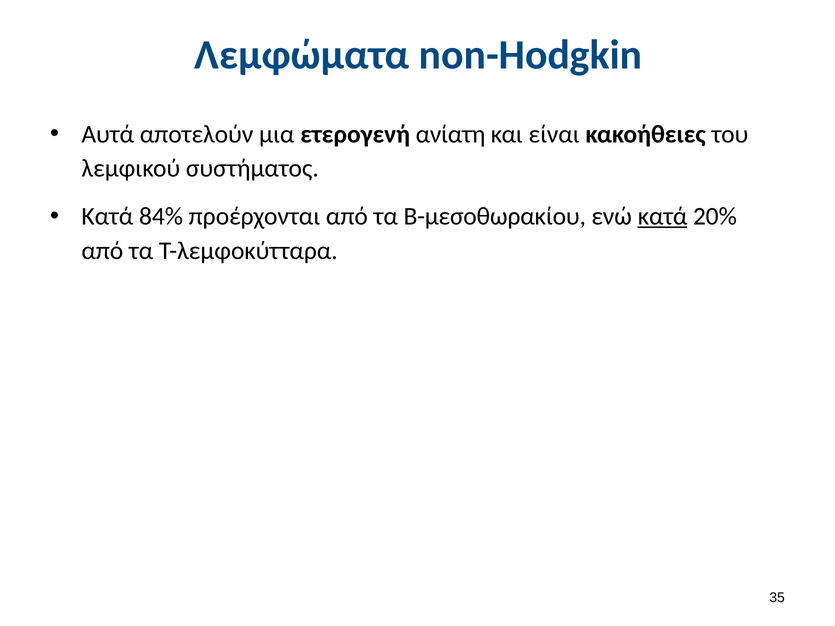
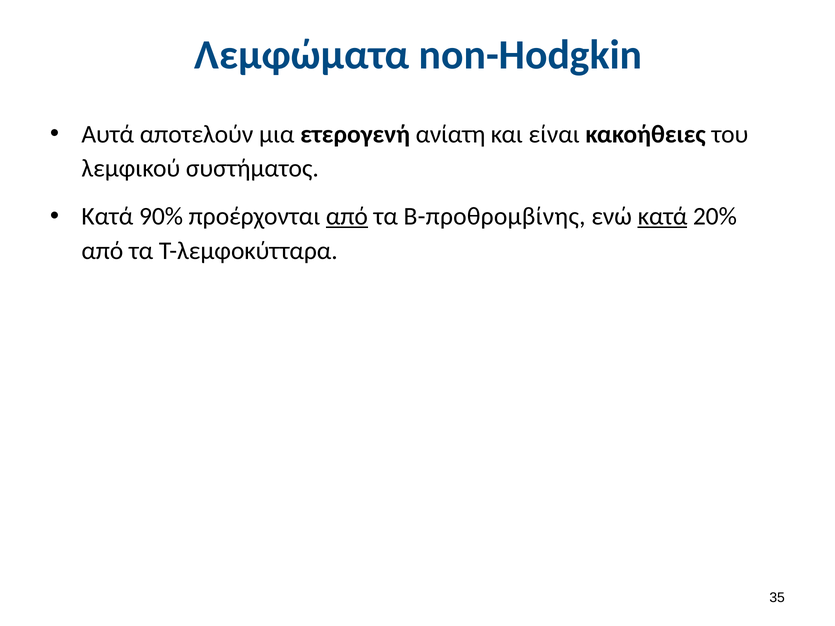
84%: 84% -> 90%
από at (347, 217) underline: none -> present
Β-μεσοθωρακίου: Β-μεσοθωρακίου -> Β-προθρομβίνης
